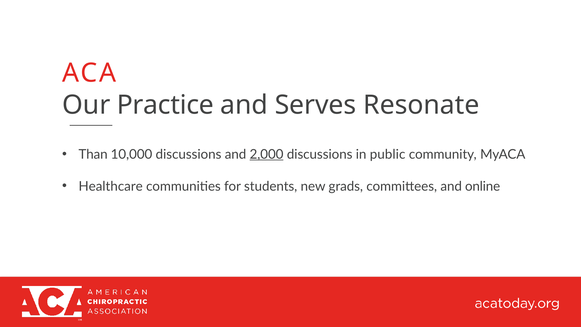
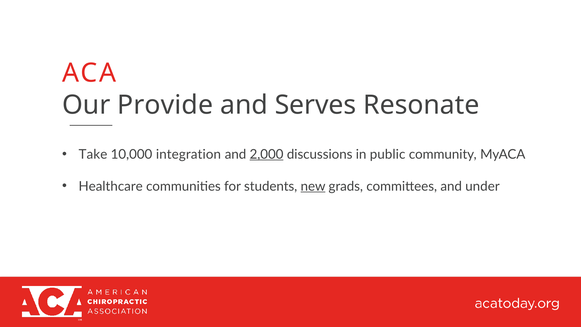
Practice: Practice -> Provide
Than: Than -> Take
10,000 discussions: discussions -> integration
new underline: none -> present
online: online -> under
